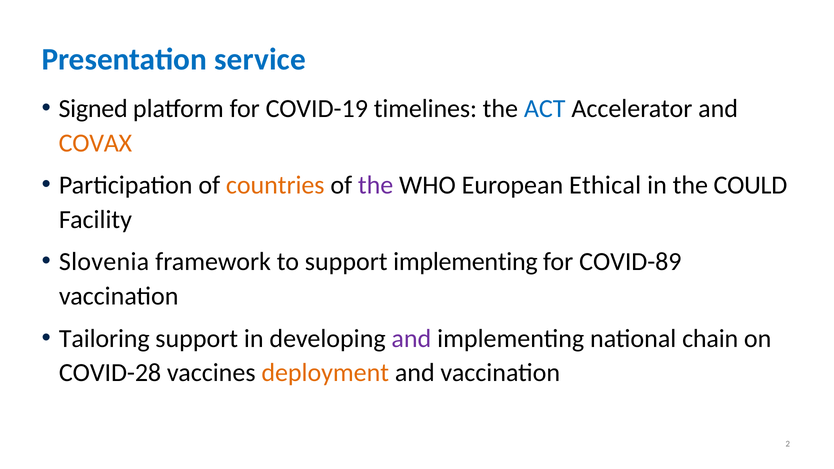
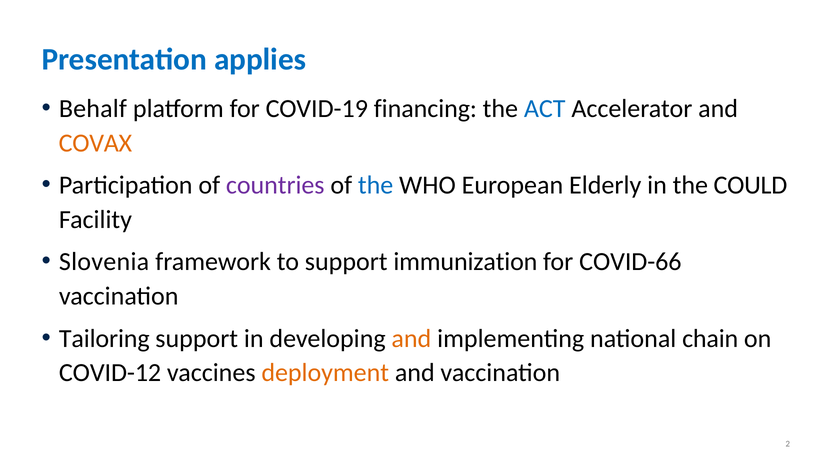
service: service -> applies
Signed: Signed -> Behalf
timelines: timelines -> financing
countries colour: orange -> purple
the at (376, 185) colour: purple -> blue
Ethical: Ethical -> Elderly
support implementing: implementing -> immunization
COVID-89: COVID-89 -> COVID-66
and at (411, 339) colour: purple -> orange
COVID-28: COVID-28 -> COVID-12
